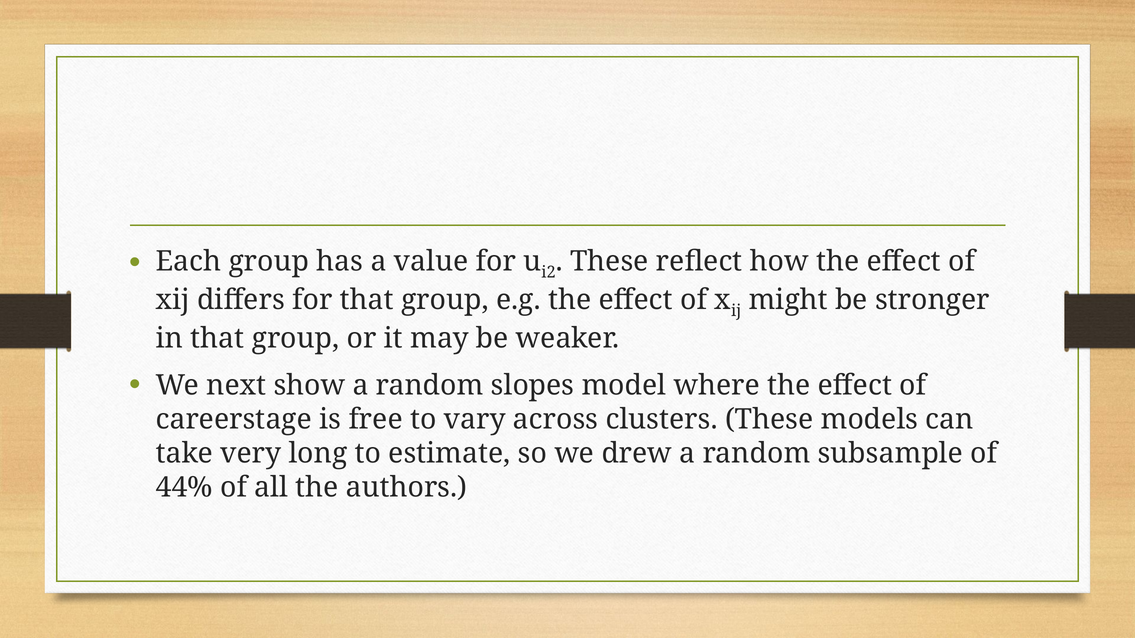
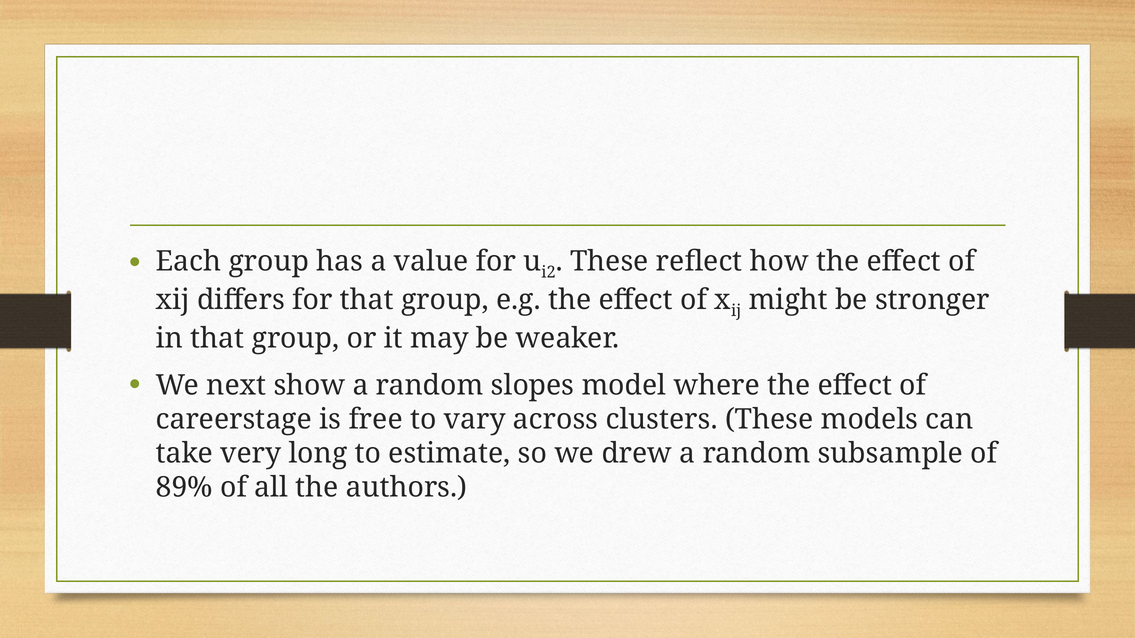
44%: 44% -> 89%
